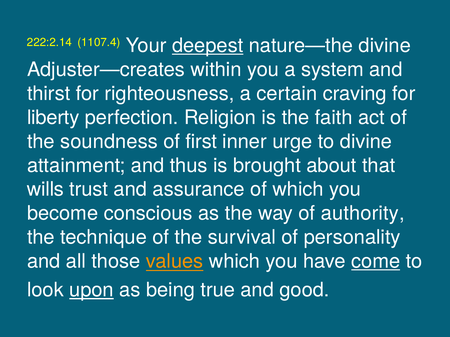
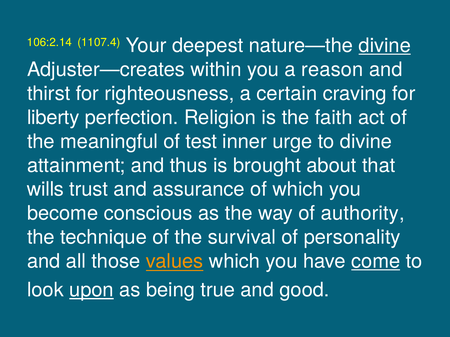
222:2.14: 222:2.14 -> 106:2.14
deepest underline: present -> none
divine at (385, 46) underline: none -> present
system: system -> reason
soundness: soundness -> meaningful
first: first -> test
